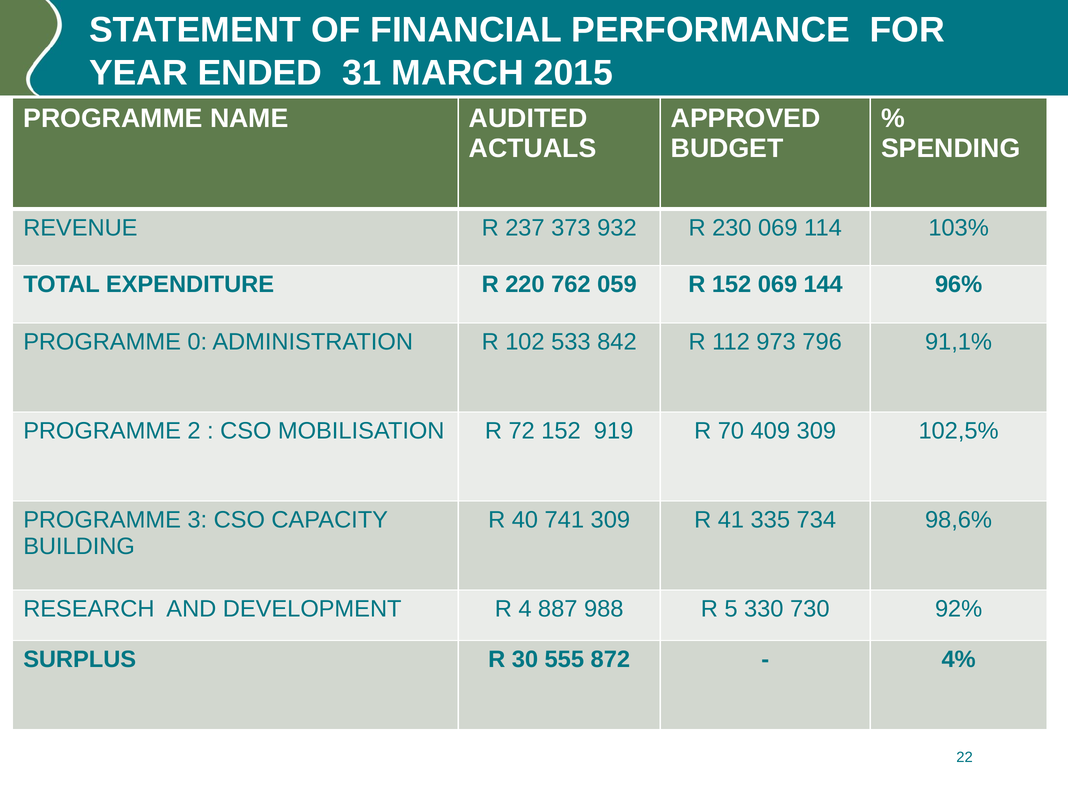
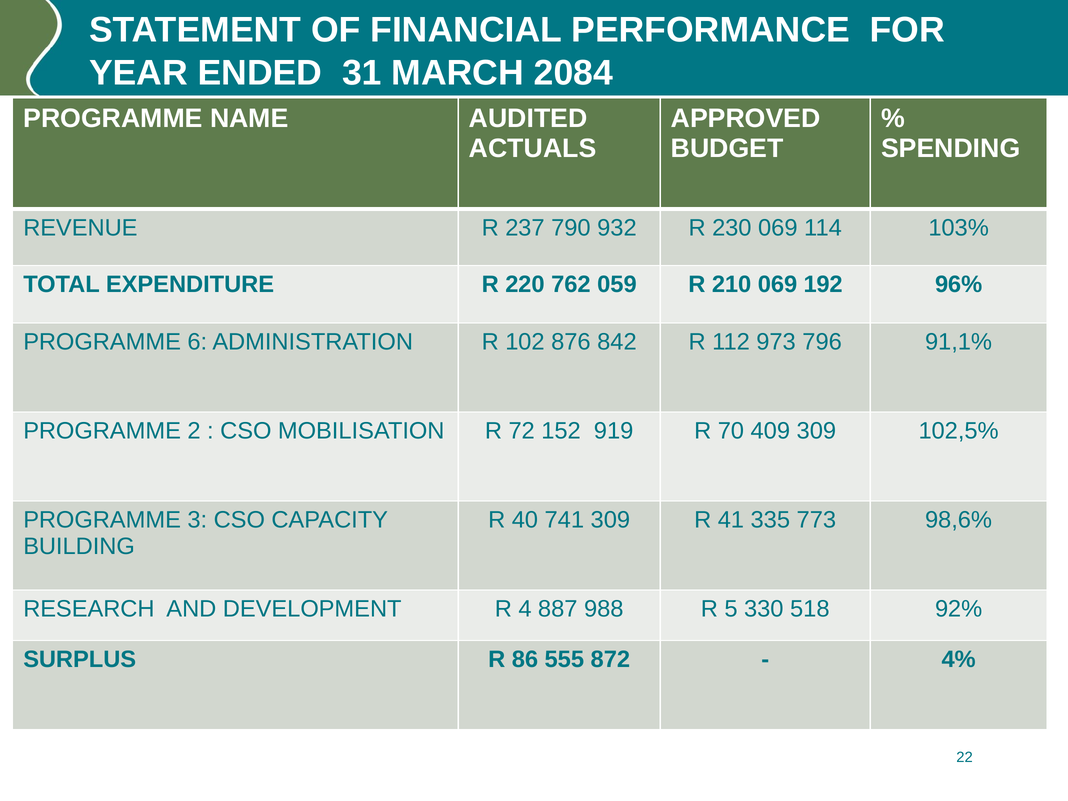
2015: 2015 -> 2084
373: 373 -> 790
R 152: 152 -> 210
144: 144 -> 192
0: 0 -> 6
533: 533 -> 876
734: 734 -> 773
730: 730 -> 518
30: 30 -> 86
